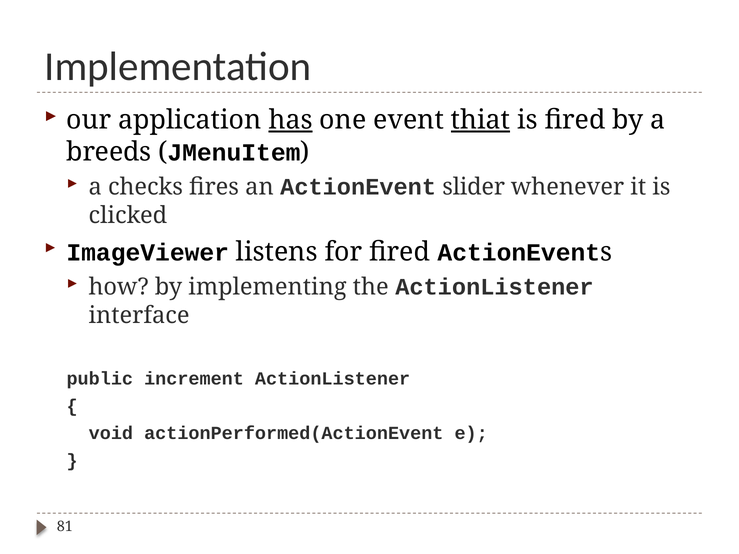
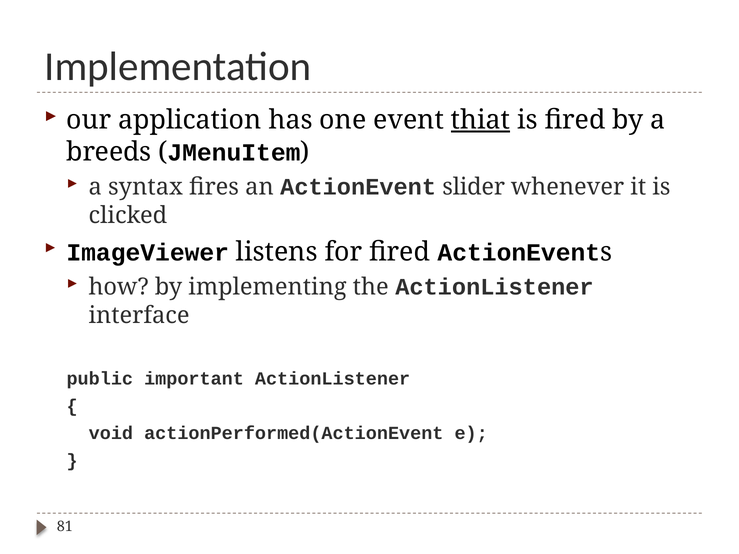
has underline: present -> none
checks: checks -> syntax
increment: increment -> important
